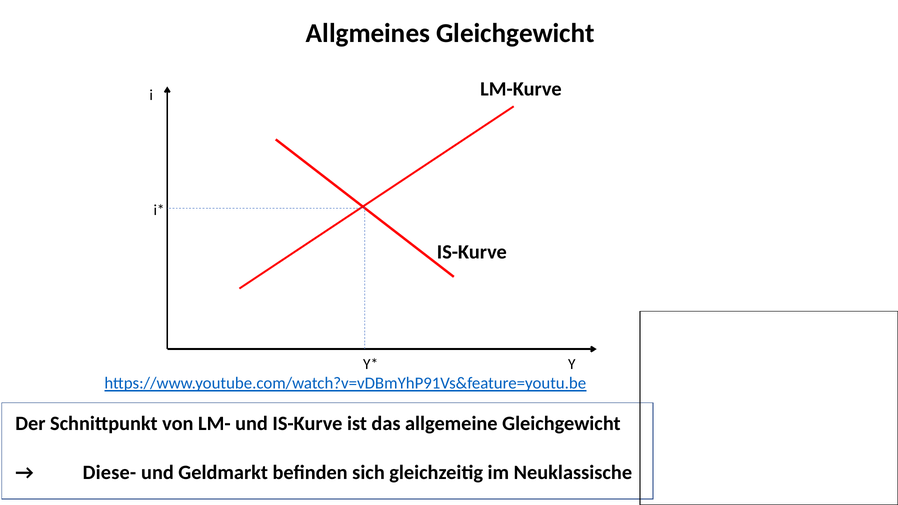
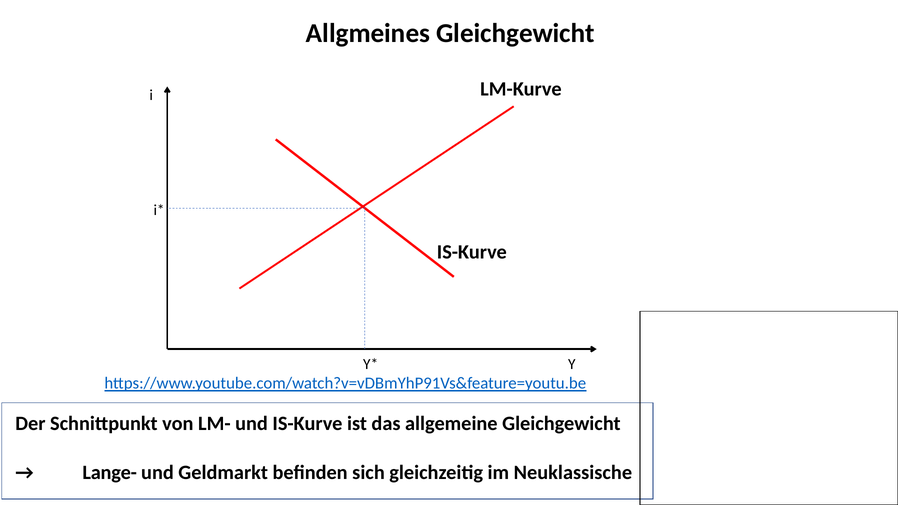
Diese-: Diese- -> Lange-
